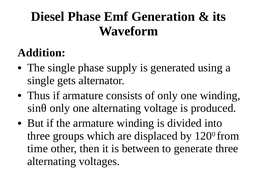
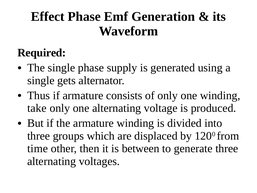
Diesel: Diesel -> Effect
Addition: Addition -> Required
sinθ: sinθ -> take
